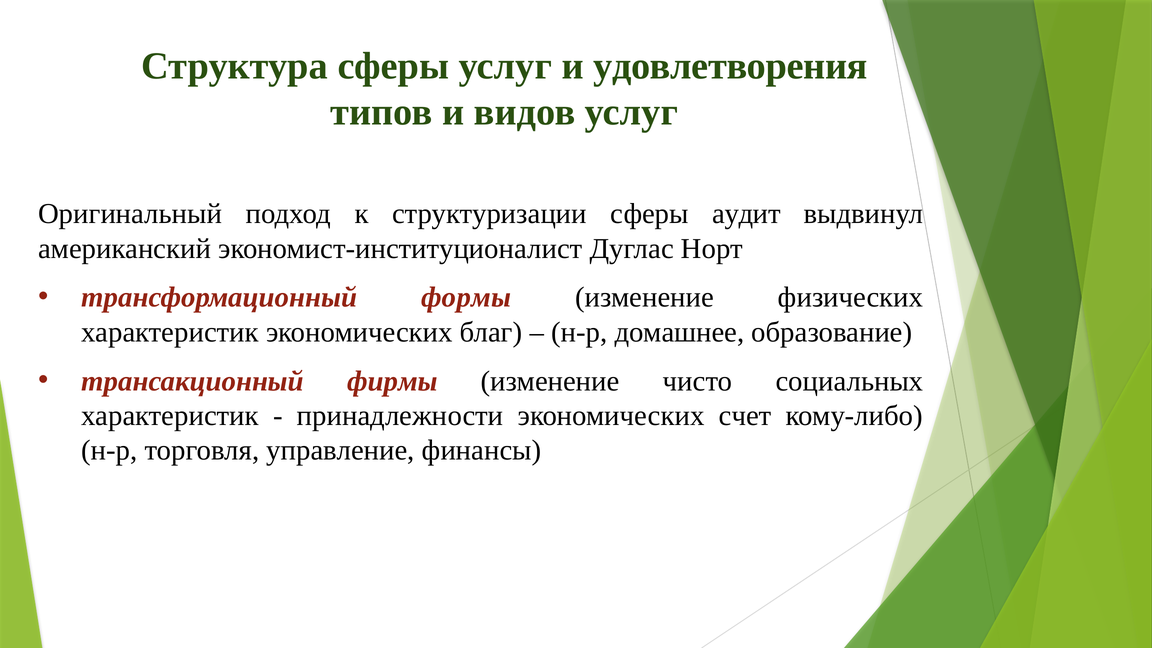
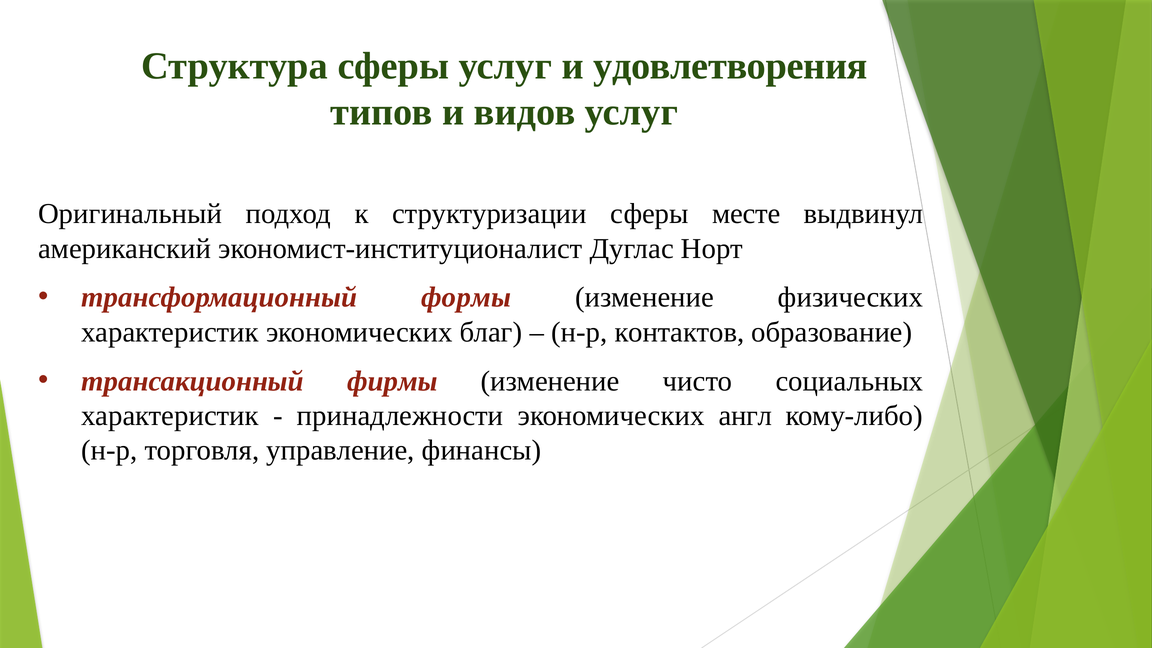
аудит: аудит -> месте
домашнее: домашнее -> контактов
счет: счет -> англ
